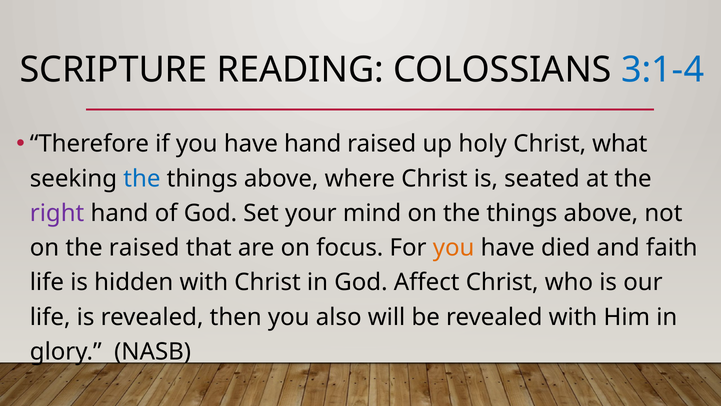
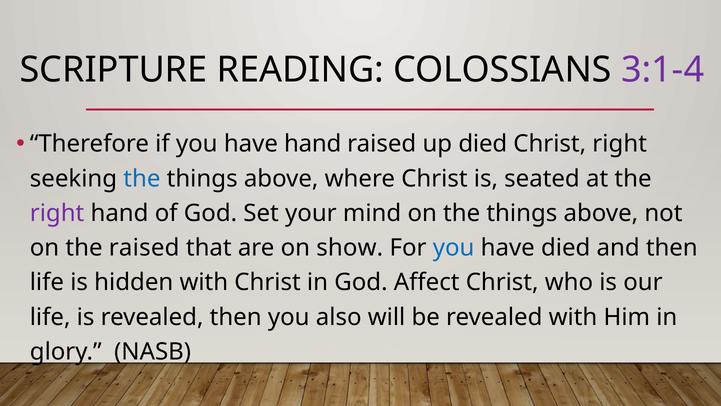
3:1-4 colour: blue -> purple
up holy: holy -> died
Christ what: what -> right
focus: focus -> show
you at (454, 248) colour: orange -> blue
and faith: faith -> then
